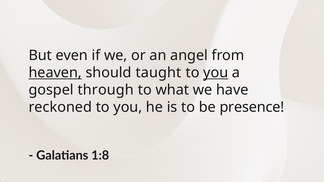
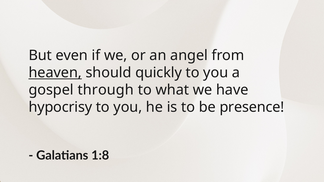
taught: taught -> quickly
you at (216, 73) underline: present -> none
reckoned: reckoned -> hypocrisy
